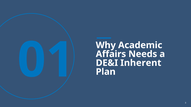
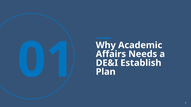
Inherent: Inherent -> Establish
